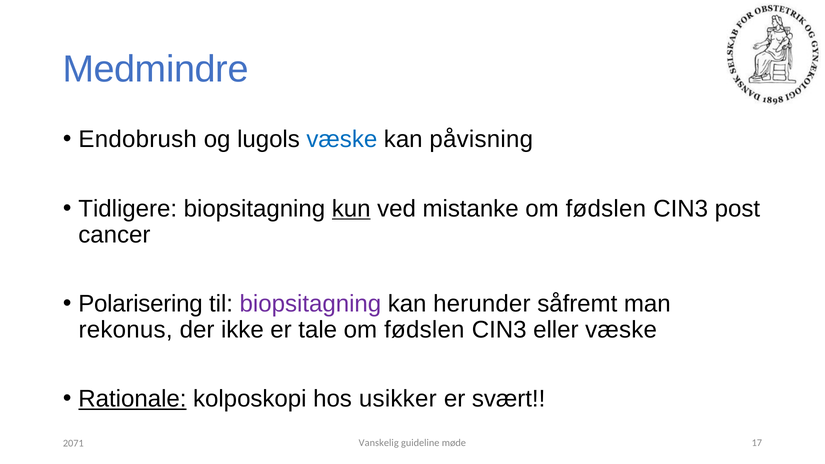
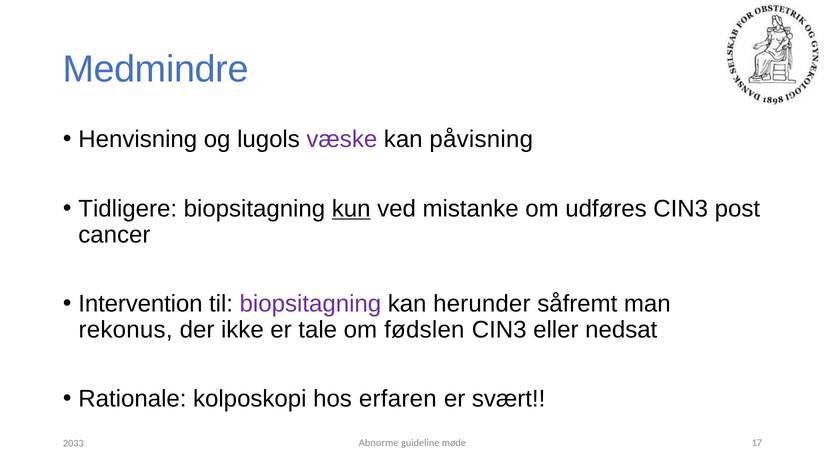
Endobrush: Endobrush -> Henvisning
væske at (342, 139) colour: blue -> purple
mistanke om fødslen: fødslen -> udføres
Polarisering: Polarisering -> Intervention
eller væske: væske -> nedsat
Rationale underline: present -> none
usikker: usikker -> erfaren
Vanskelig: Vanskelig -> Abnorme
2071: 2071 -> 2033
